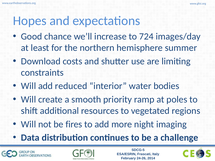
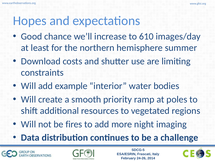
724: 724 -> 610
reduced: reduced -> example
